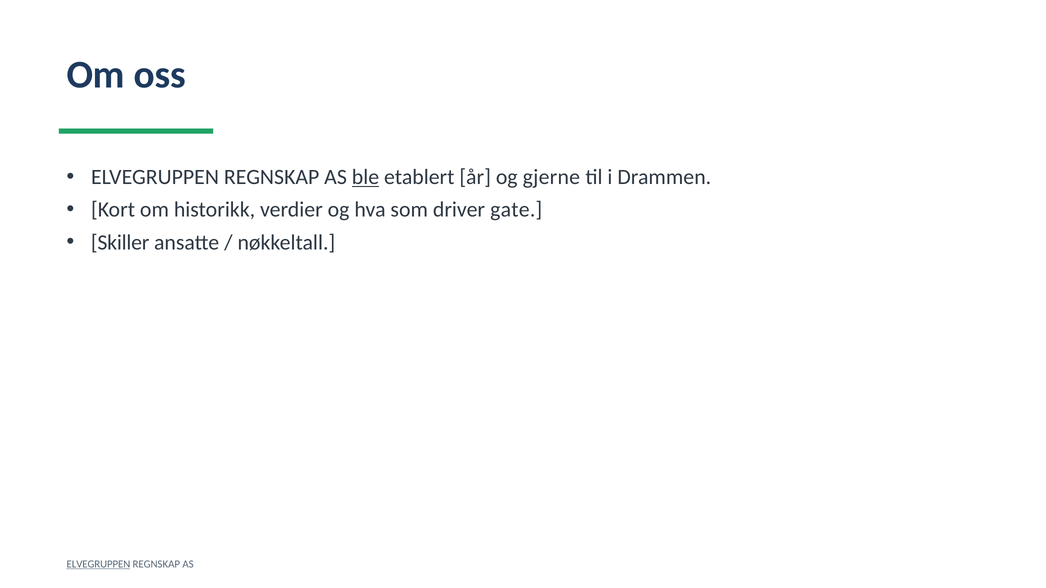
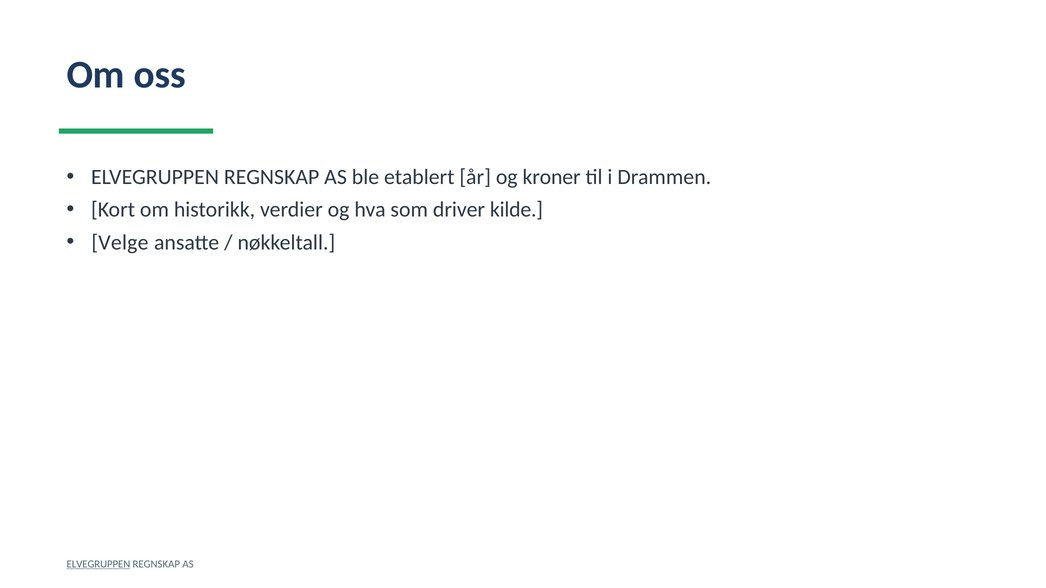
ble underline: present -> none
gjerne: gjerne -> kroner
gate: gate -> kilde
Skiller: Skiller -> Velge
